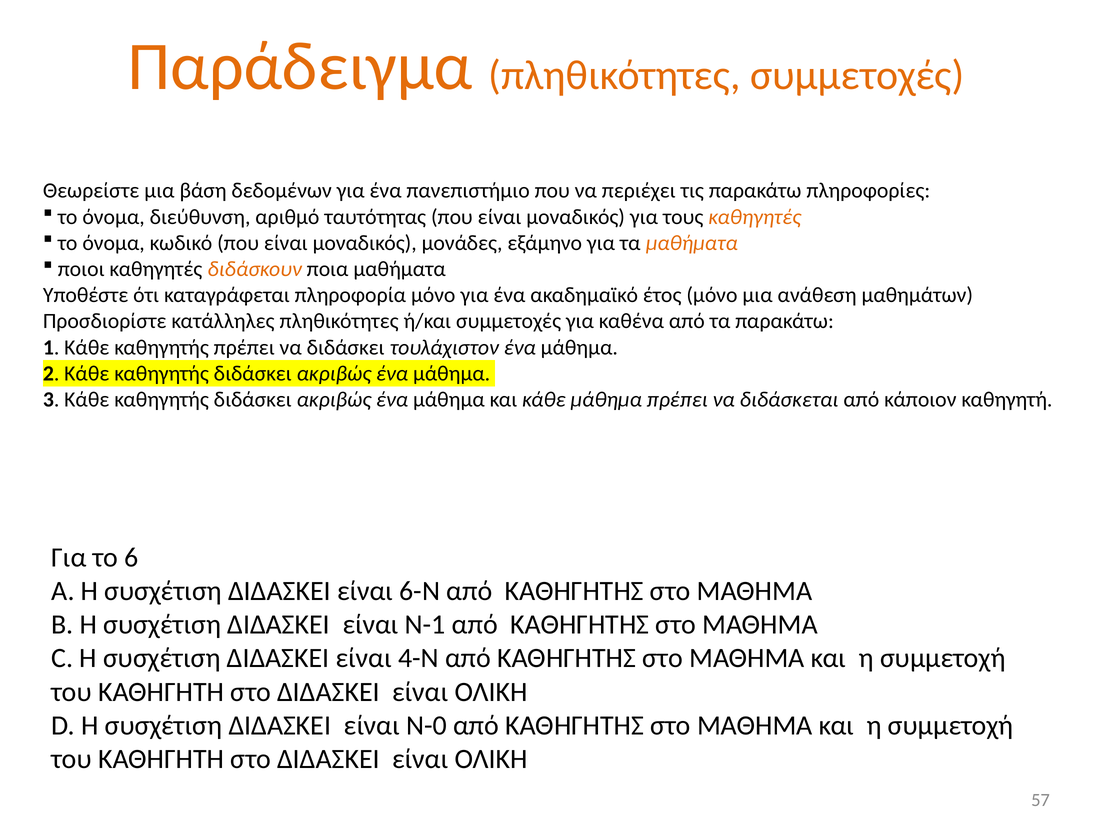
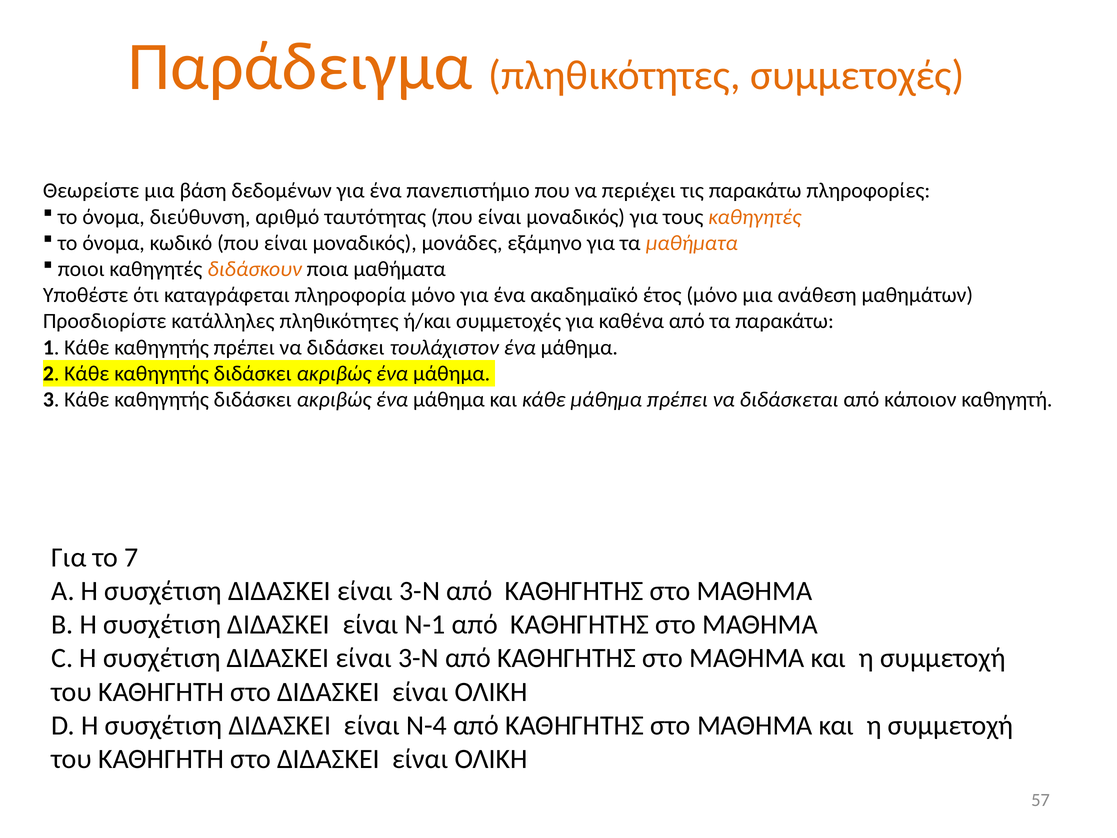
6: 6 -> 7
6-Ν at (420, 591): 6-Ν -> 3-Ν
4-Ν at (418, 658): 4-Ν -> 3-Ν
Ν-0: Ν-0 -> Ν-4
